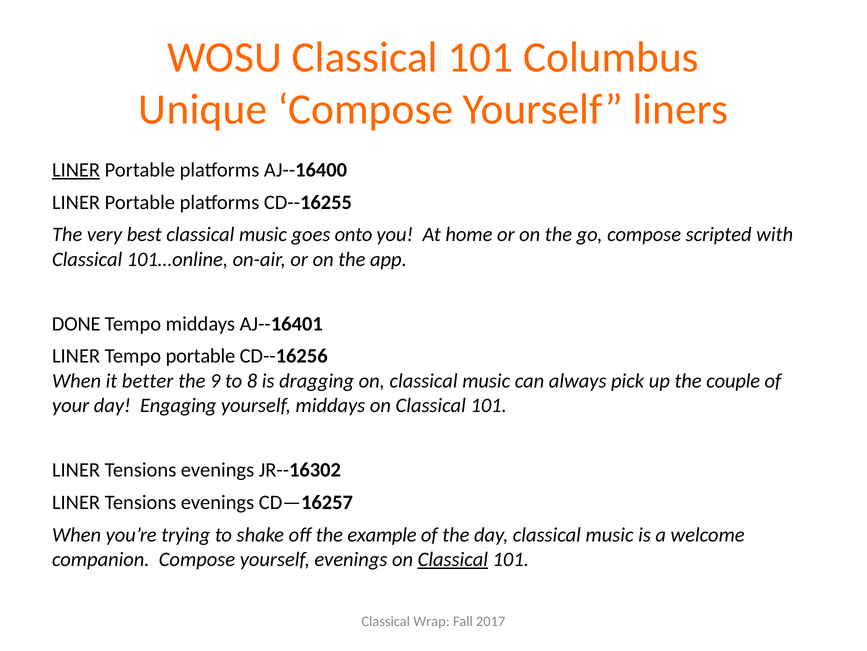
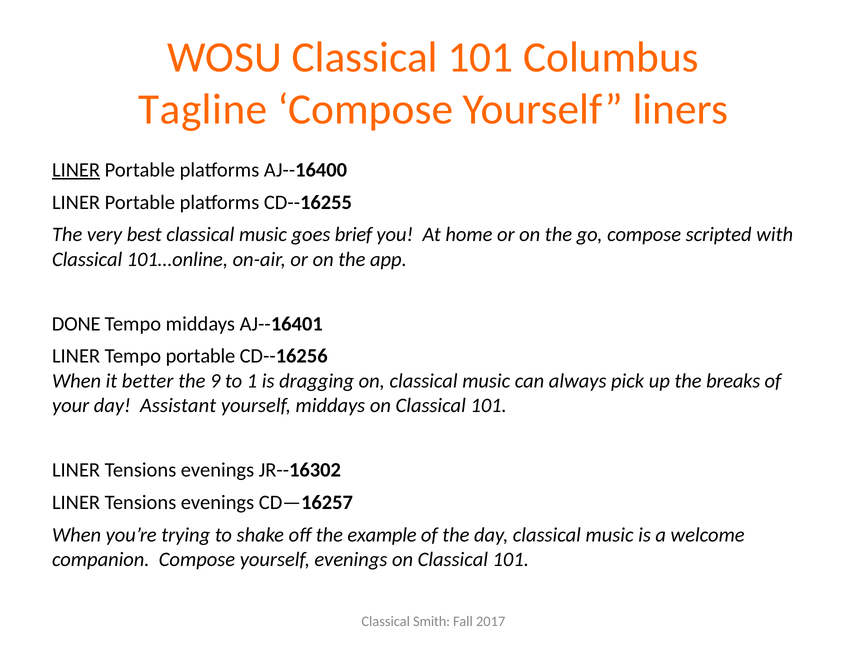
Unique: Unique -> Tagline
onto: onto -> brief
8: 8 -> 1
couple: couple -> breaks
Engaging: Engaging -> Assistant
Classical at (453, 559) underline: present -> none
Wrap: Wrap -> Smith
